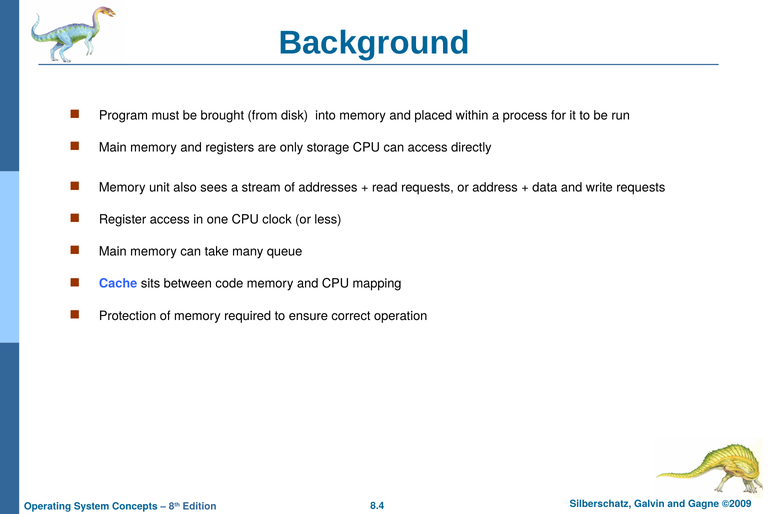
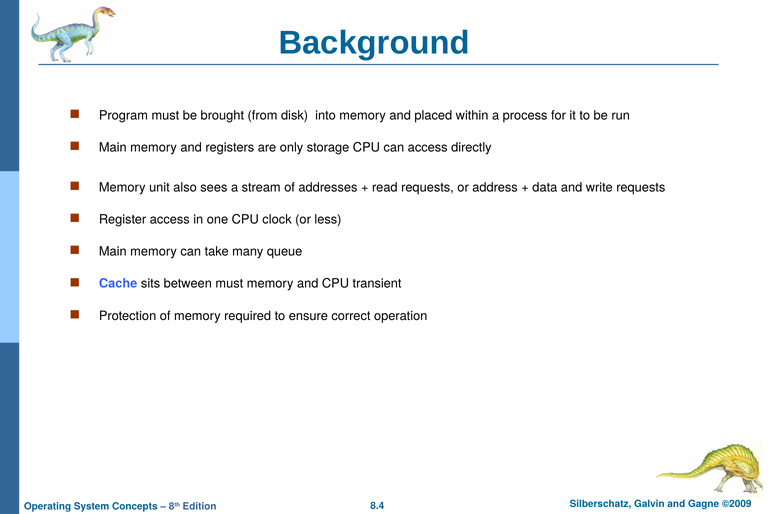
between code: code -> must
mapping: mapping -> transient
